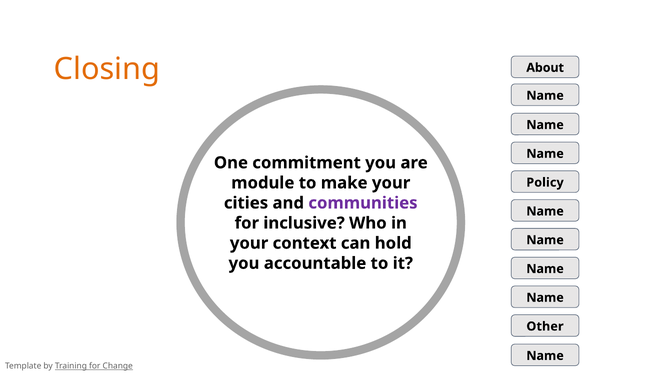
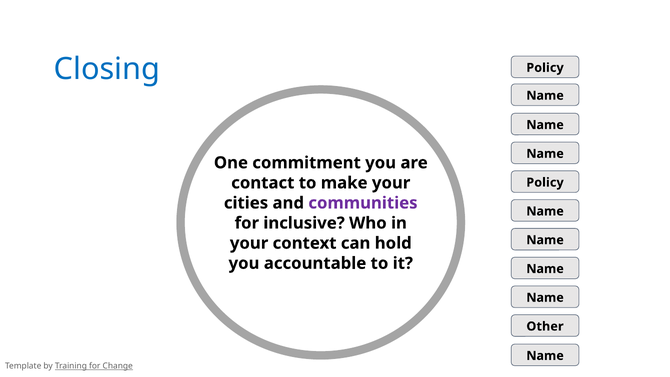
Closing colour: orange -> blue
About at (545, 68): About -> Policy
module: module -> contact
